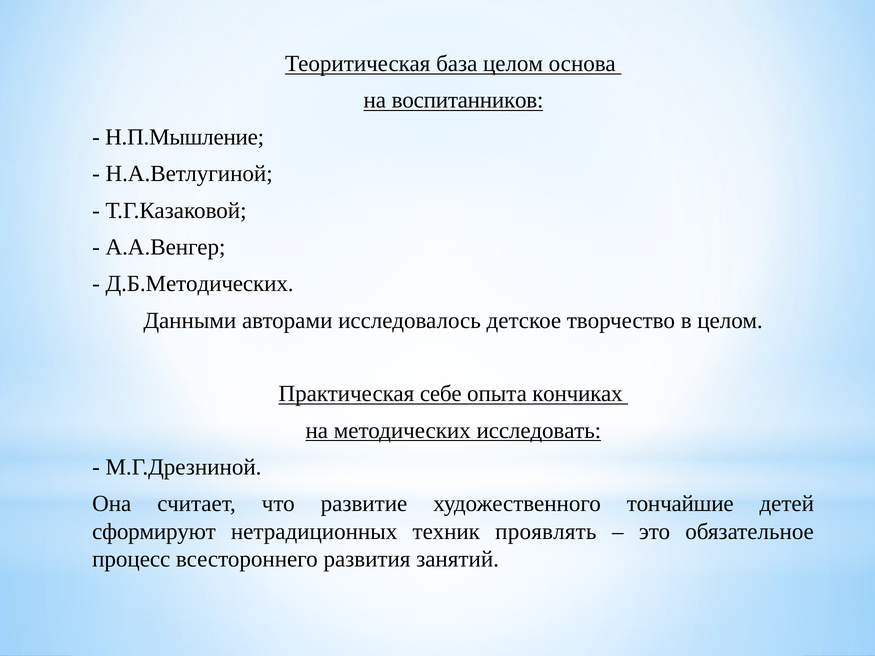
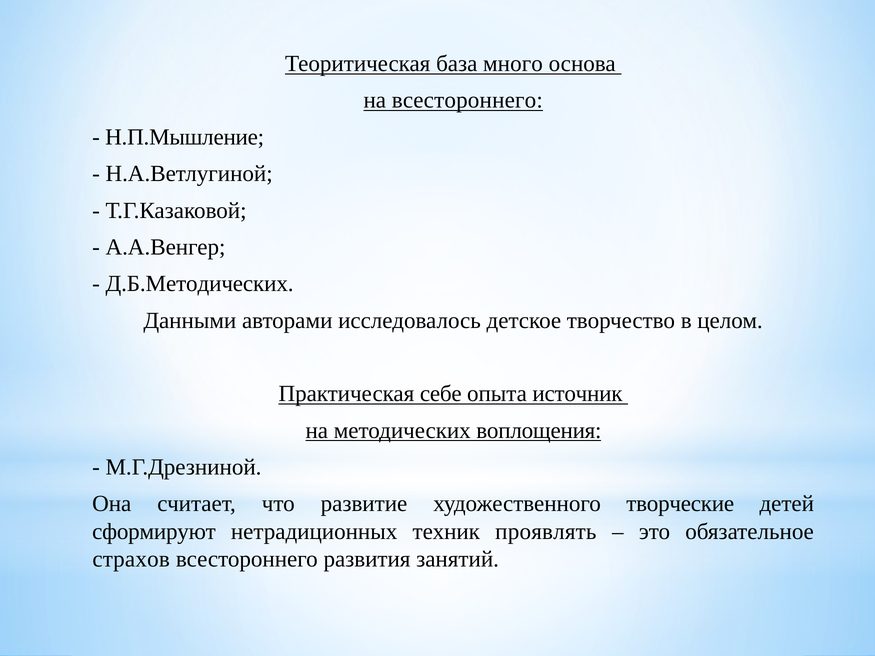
база целом: целом -> много
на воспитанников: воспитанников -> всестороннего
кончиках: кончиках -> источник
исследовать: исследовать -> воплощения
тончайшие: тончайшие -> творческие
процесс: процесс -> страхов
